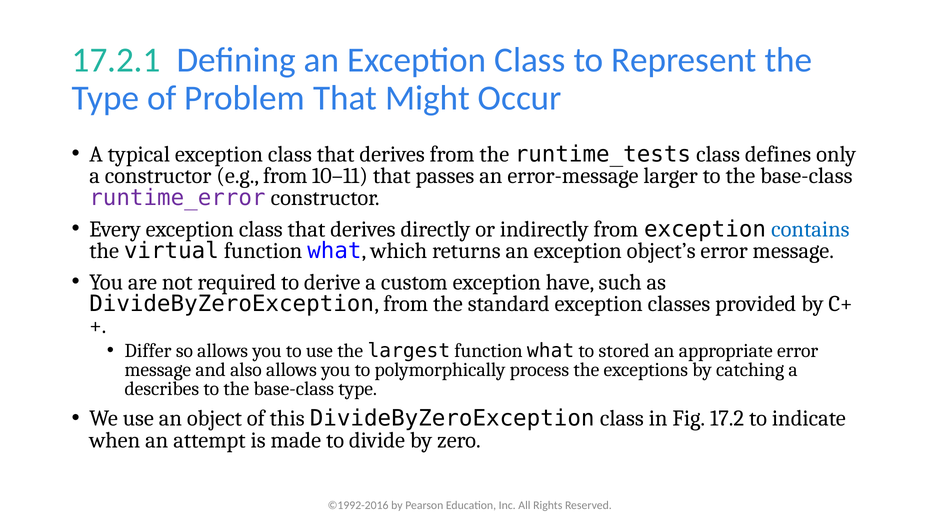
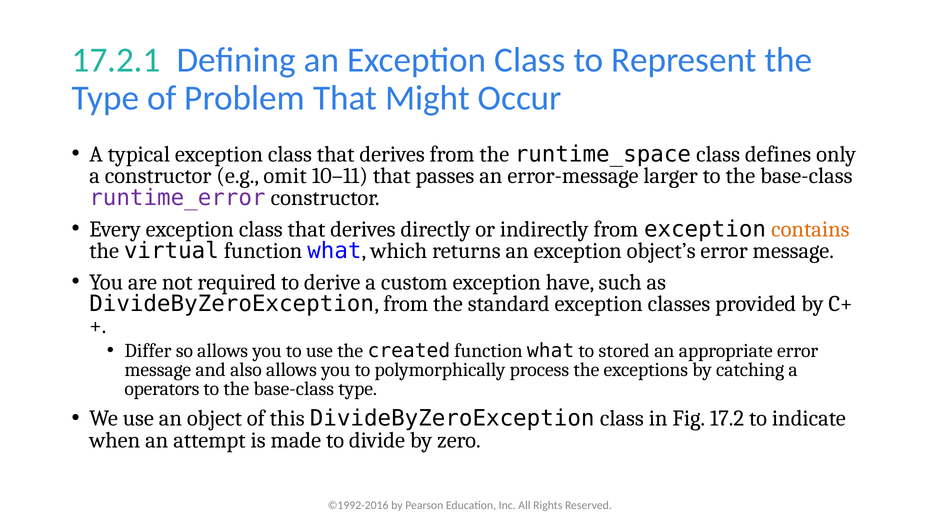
runtime_tests: runtime_tests -> runtime_space
e.g from: from -> omit
contains colour: blue -> orange
largest: largest -> created
describes: describes -> operators
